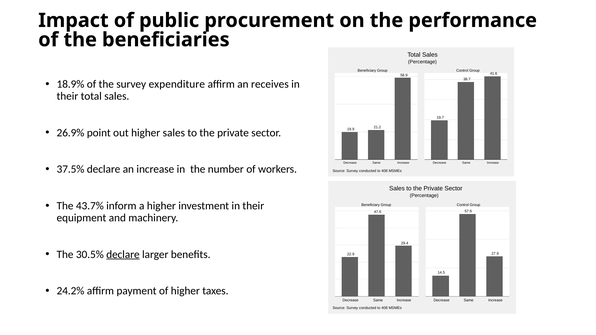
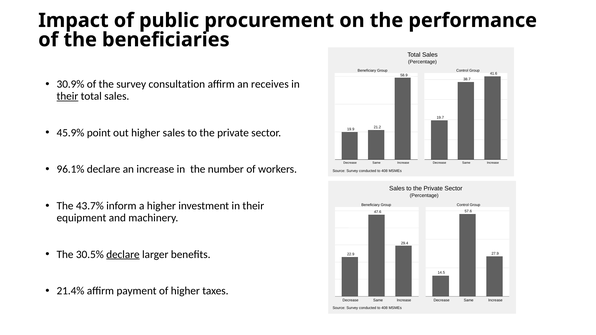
18.9%: 18.9% -> 30.9%
expenditure: expenditure -> consultation
their at (67, 96) underline: none -> present
26.9%: 26.9% -> 45.9%
37.5%: 37.5% -> 96.1%
24.2%: 24.2% -> 21.4%
